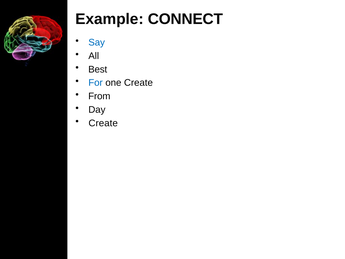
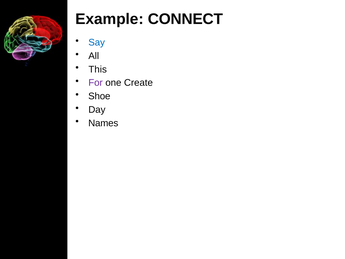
Best: Best -> This
For colour: blue -> purple
From: From -> Shoe
Create at (103, 123): Create -> Names
